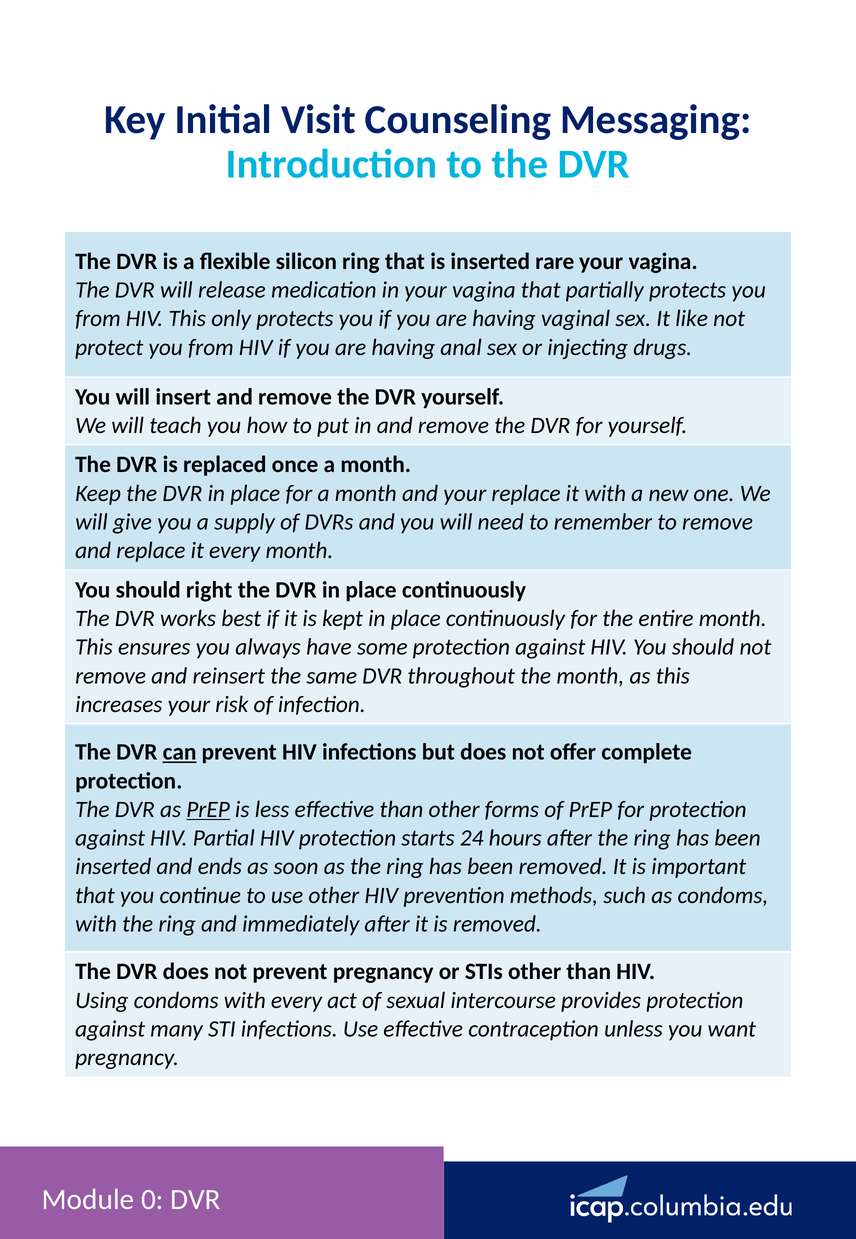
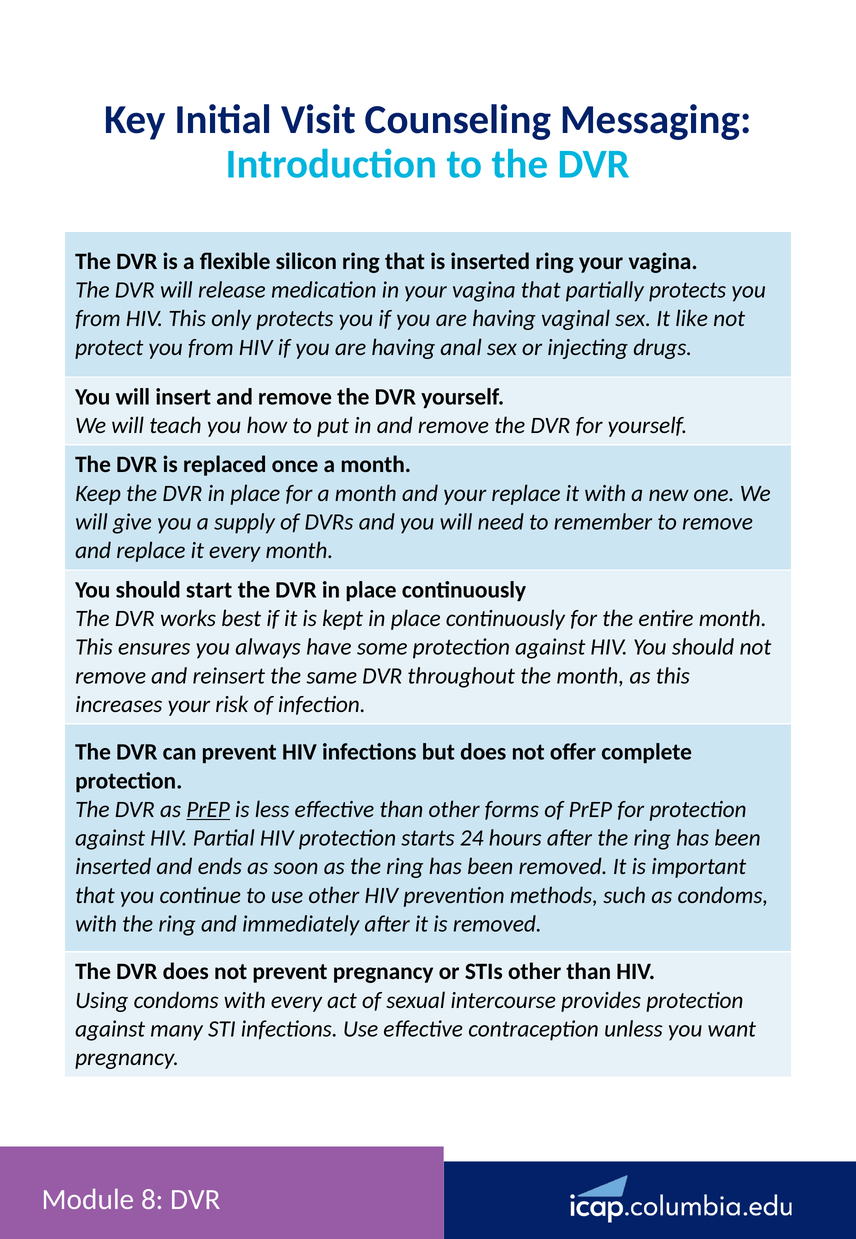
inserted rare: rare -> ring
right: right -> start
can underline: present -> none
0: 0 -> 8
